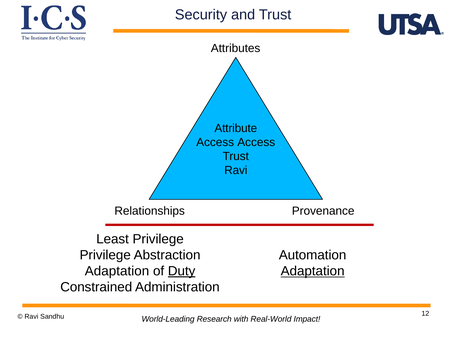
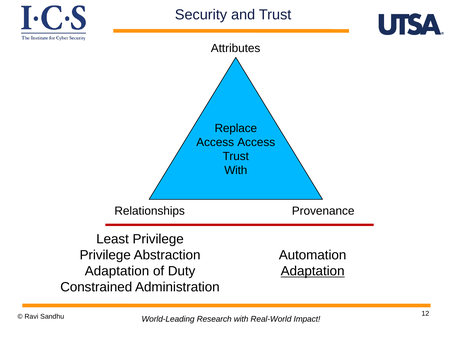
Attribute: Attribute -> Replace
Ravi at (236, 170): Ravi -> With
Duty underline: present -> none
